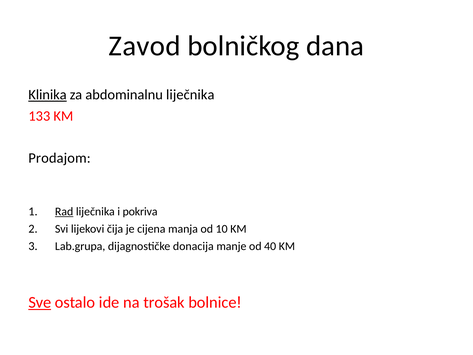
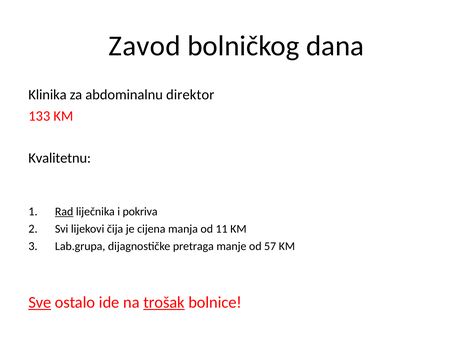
Klinika underline: present -> none
abdominalnu liječnika: liječnika -> direktor
Prodajom: Prodajom -> Kvalitetnu
10: 10 -> 11
donacija: donacija -> pretraga
40: 40 -> 57
trošak underline: none -> present
